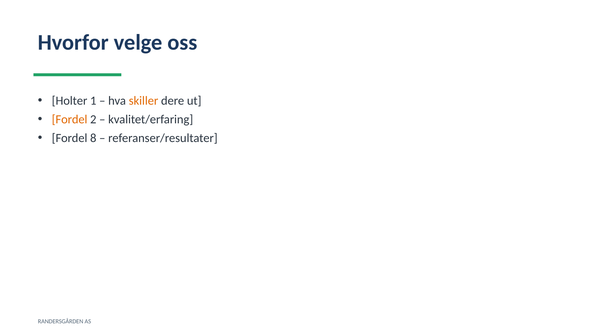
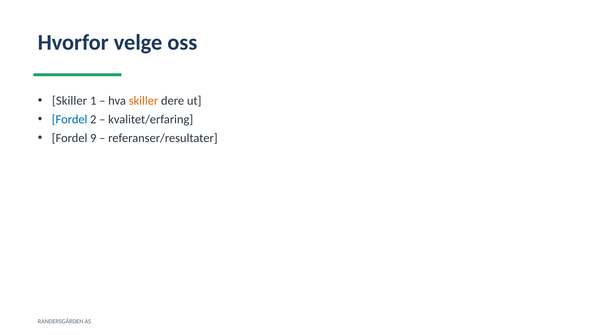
Holter at (70, 101): Holter -> Skiller
Fordel at (70, 119) colour: orange -> blue
8: 8 -> 9
